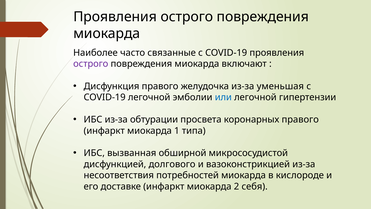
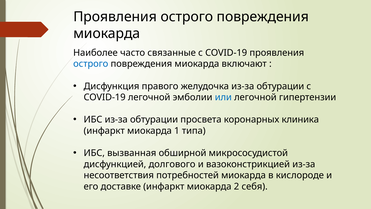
острого at (91, 64) colour: purple -> blue
желудочка из-за уменьшая: уменьшая -> обтурации
коронарных правого: правого -> клиника
